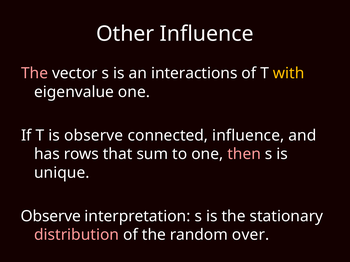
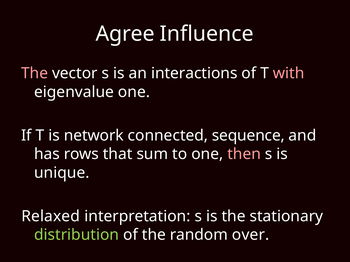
Other: Other -> Agree
with colour: yellow -> pink
is observe: observe -> network
connected influence: influence -> sequence
Observe at (51, 217): Observe -> Relaxed
distribution colour: pink -> light green
